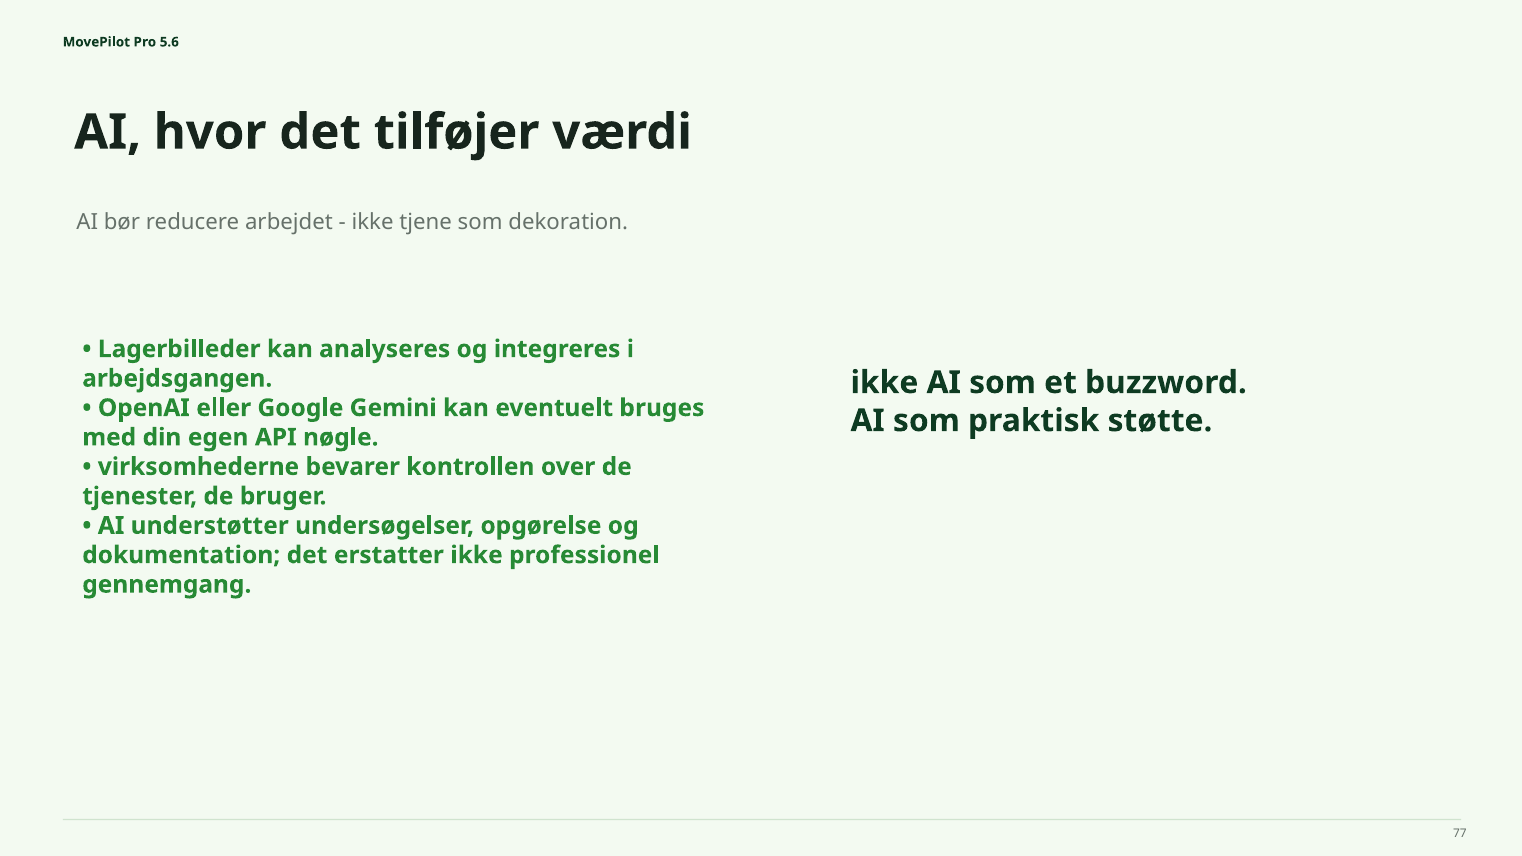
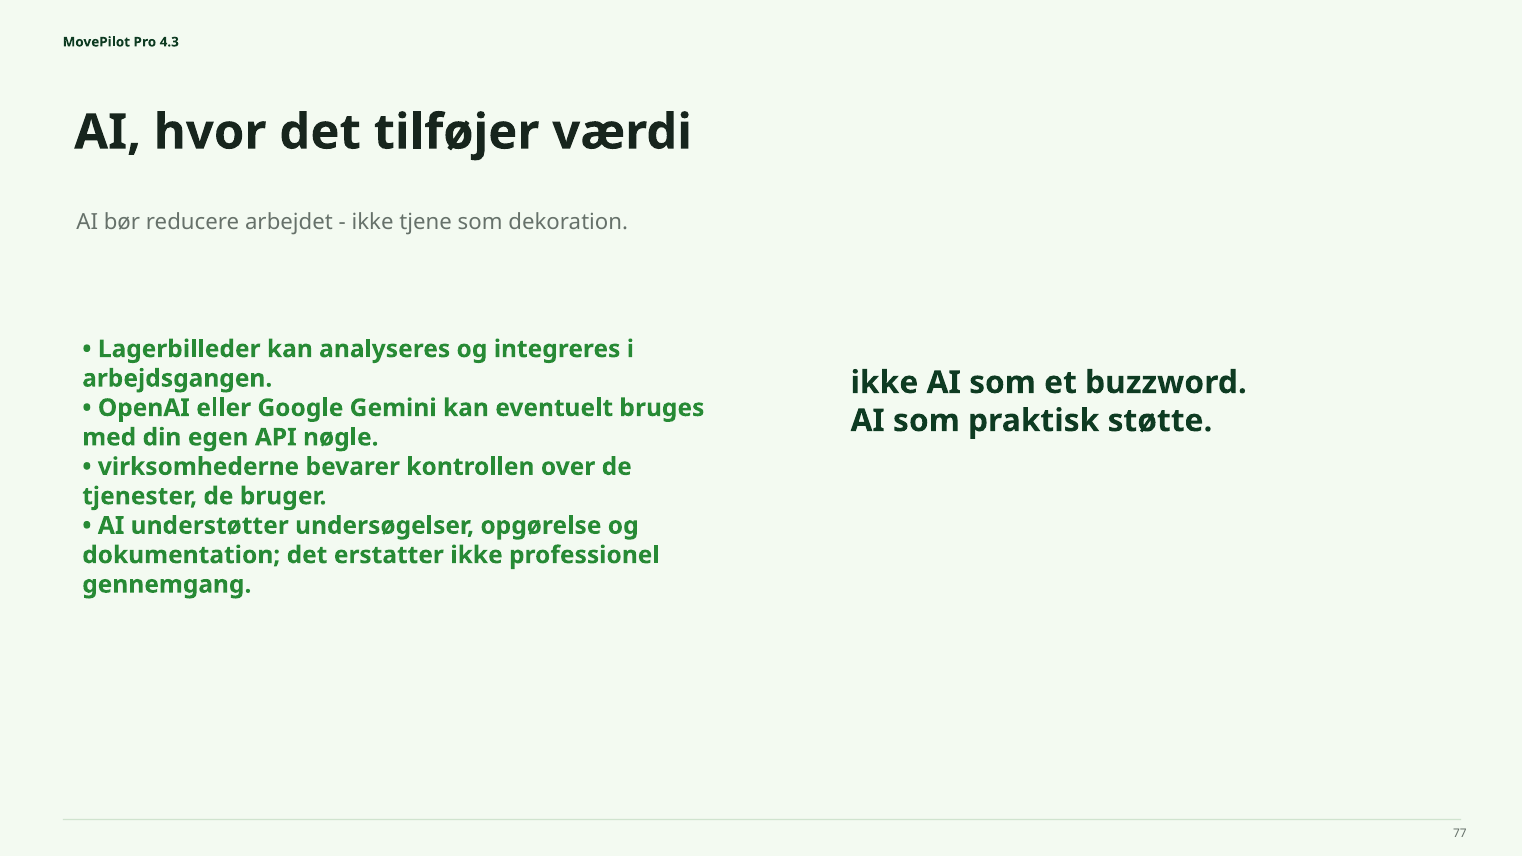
5.6: 5.6 -> 4.3
